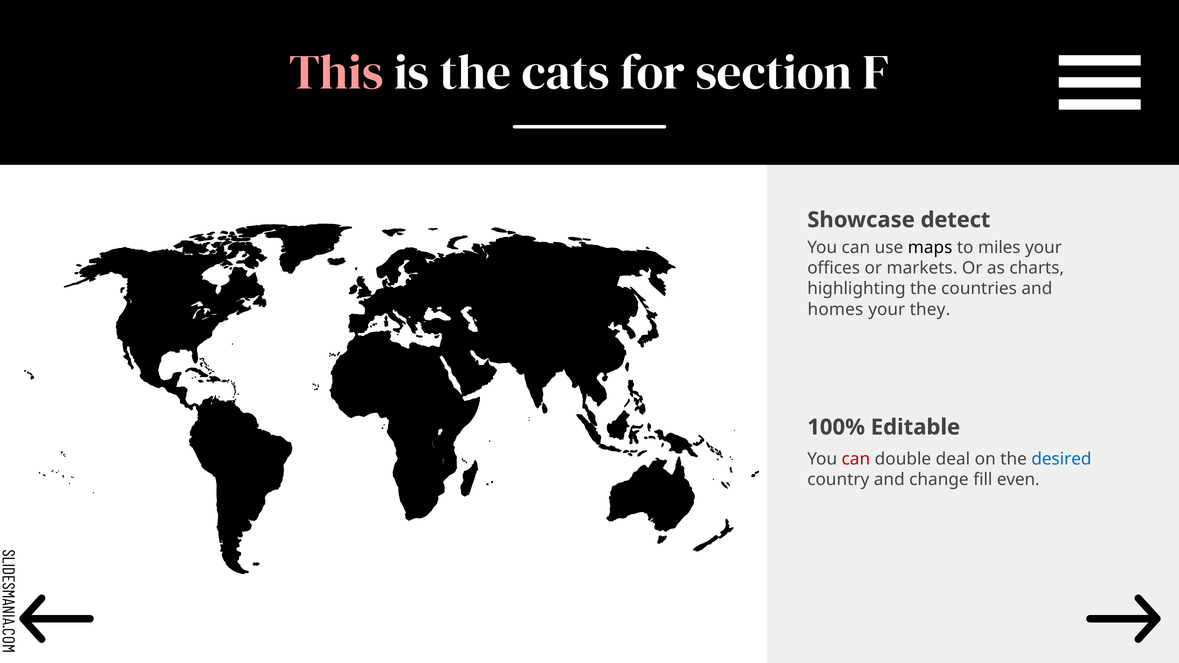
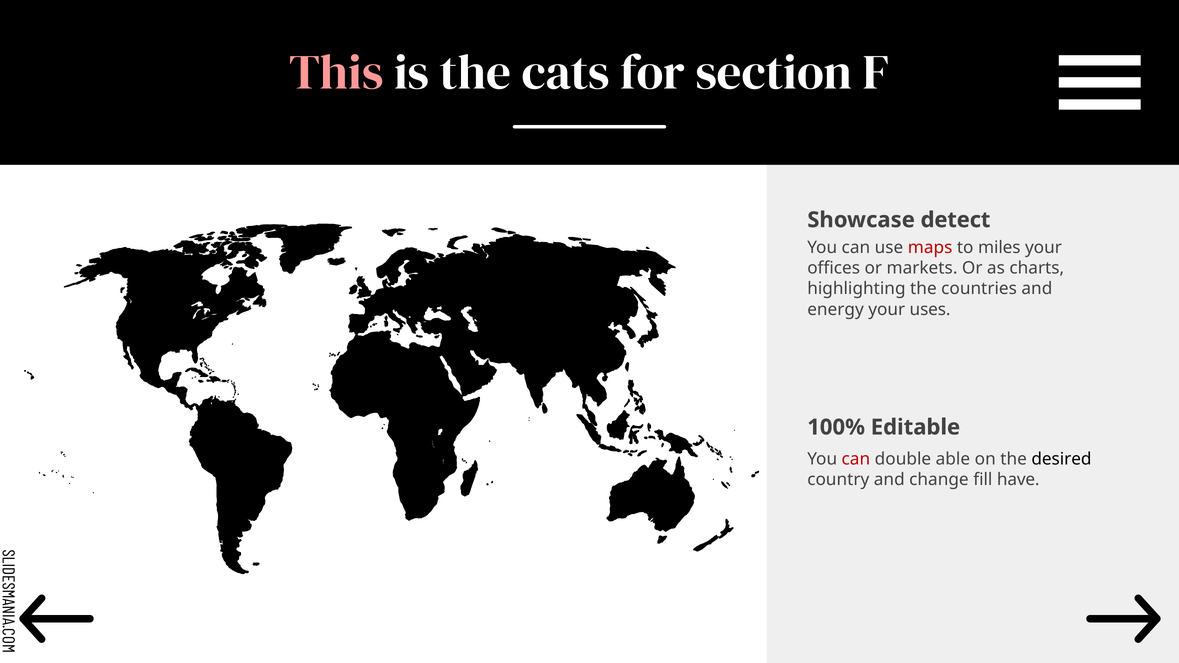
maps colour: black -> red
homes: homes -> energy
they: they -> uses
deal: deal -> able
desired colour: blue -> black
even: even -> have
